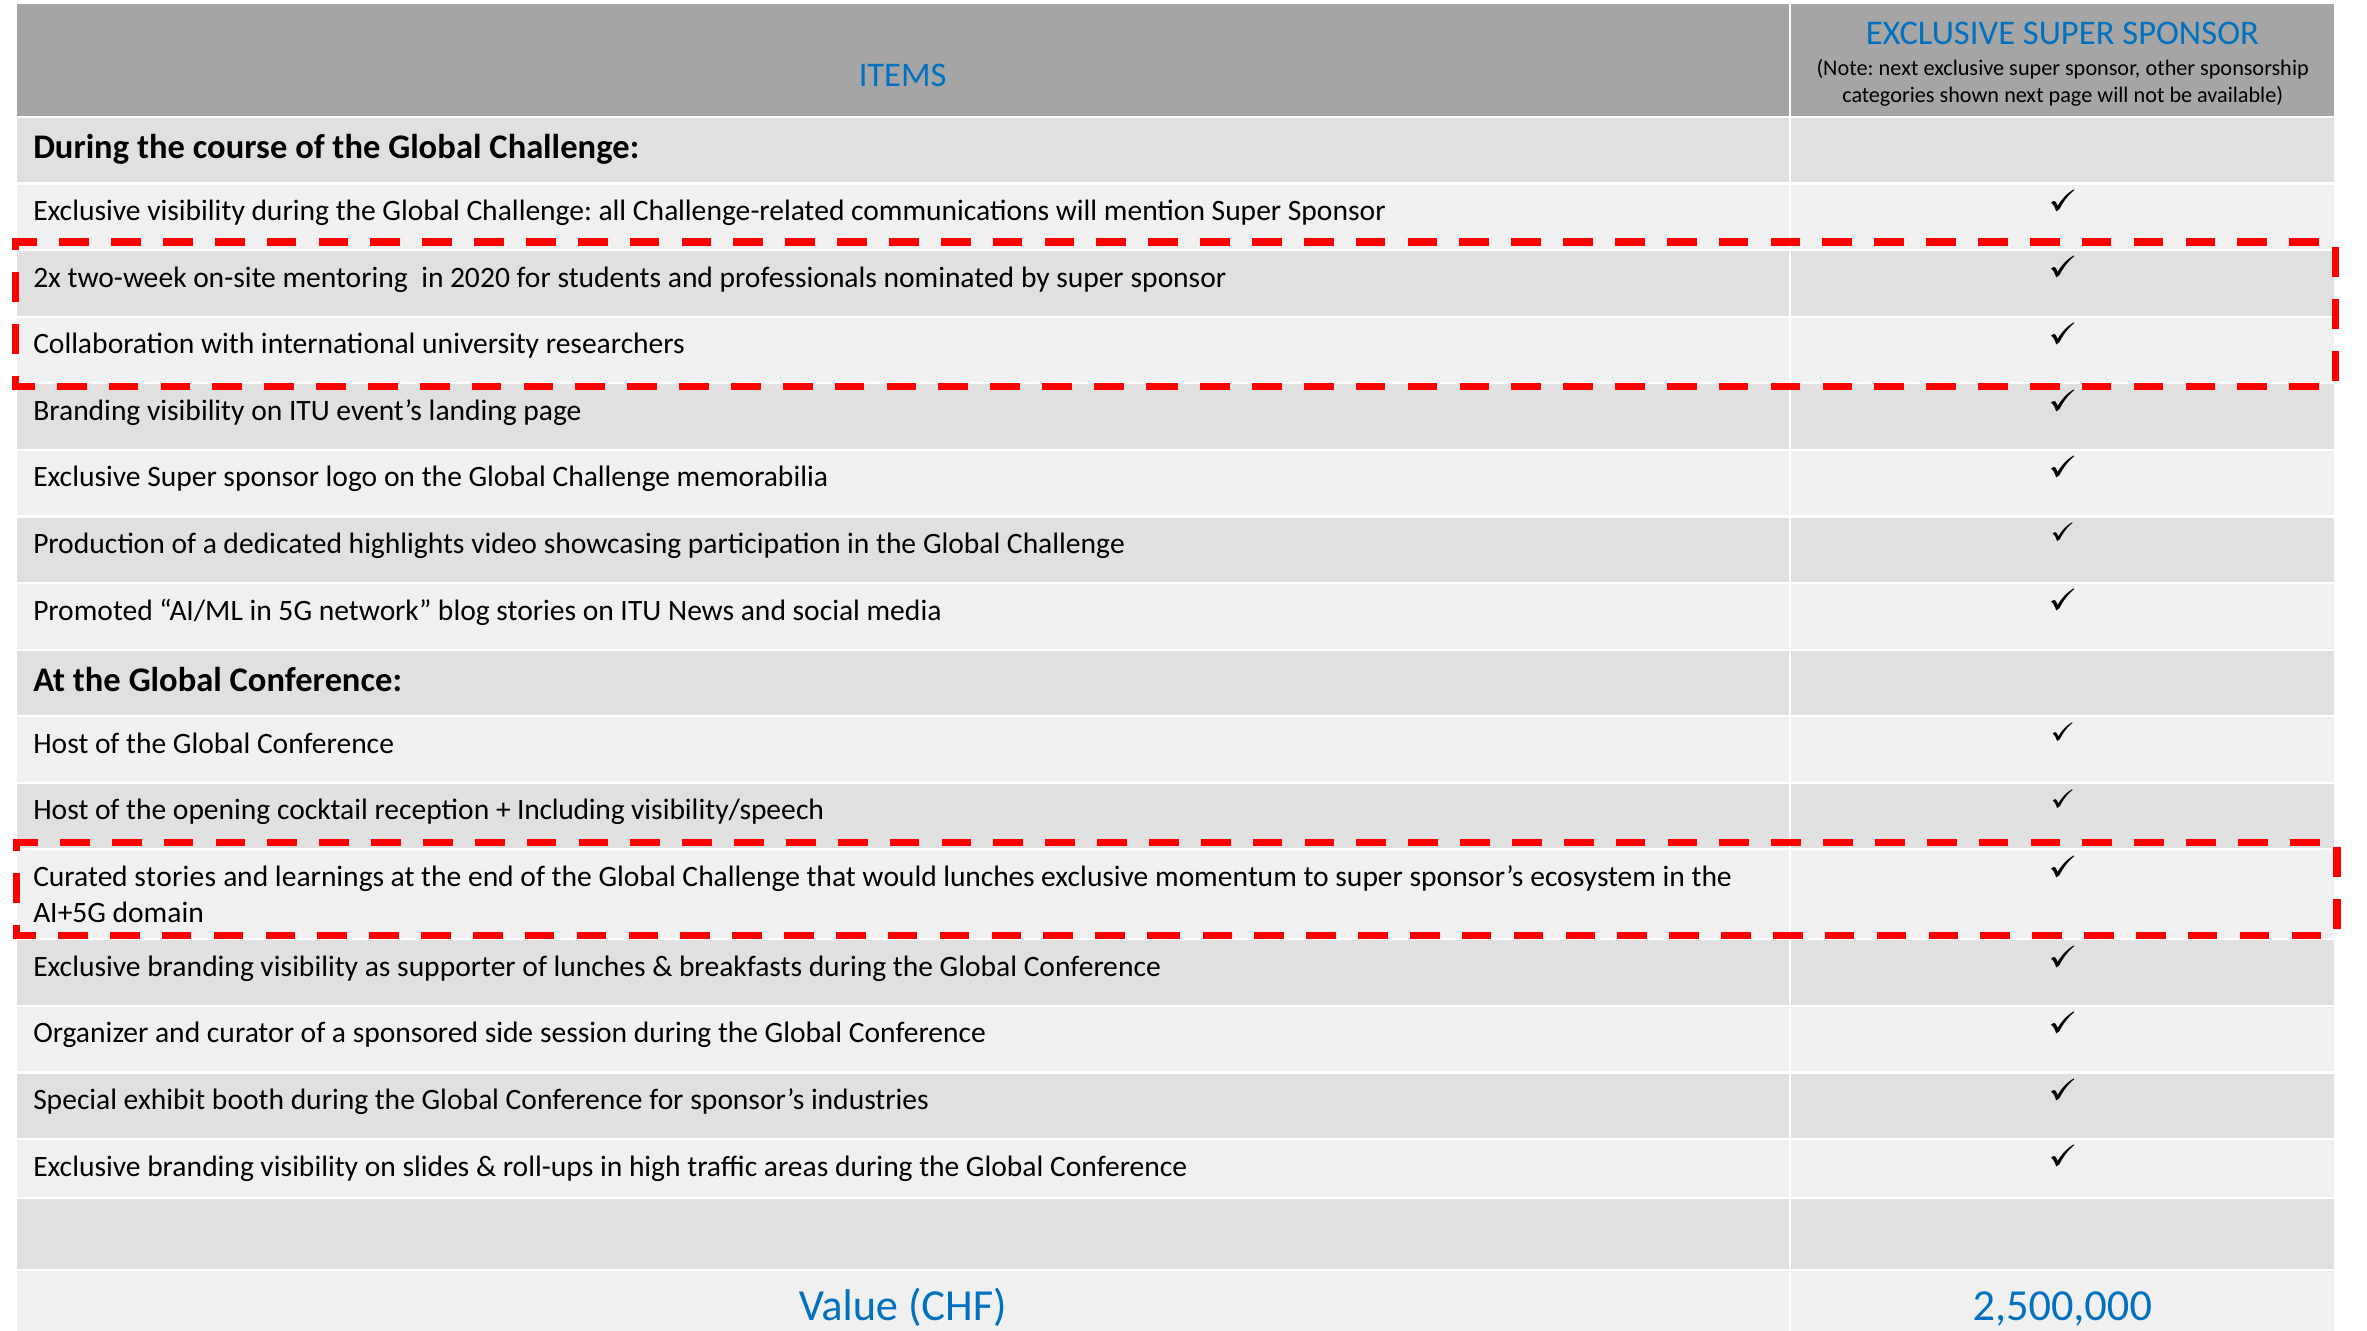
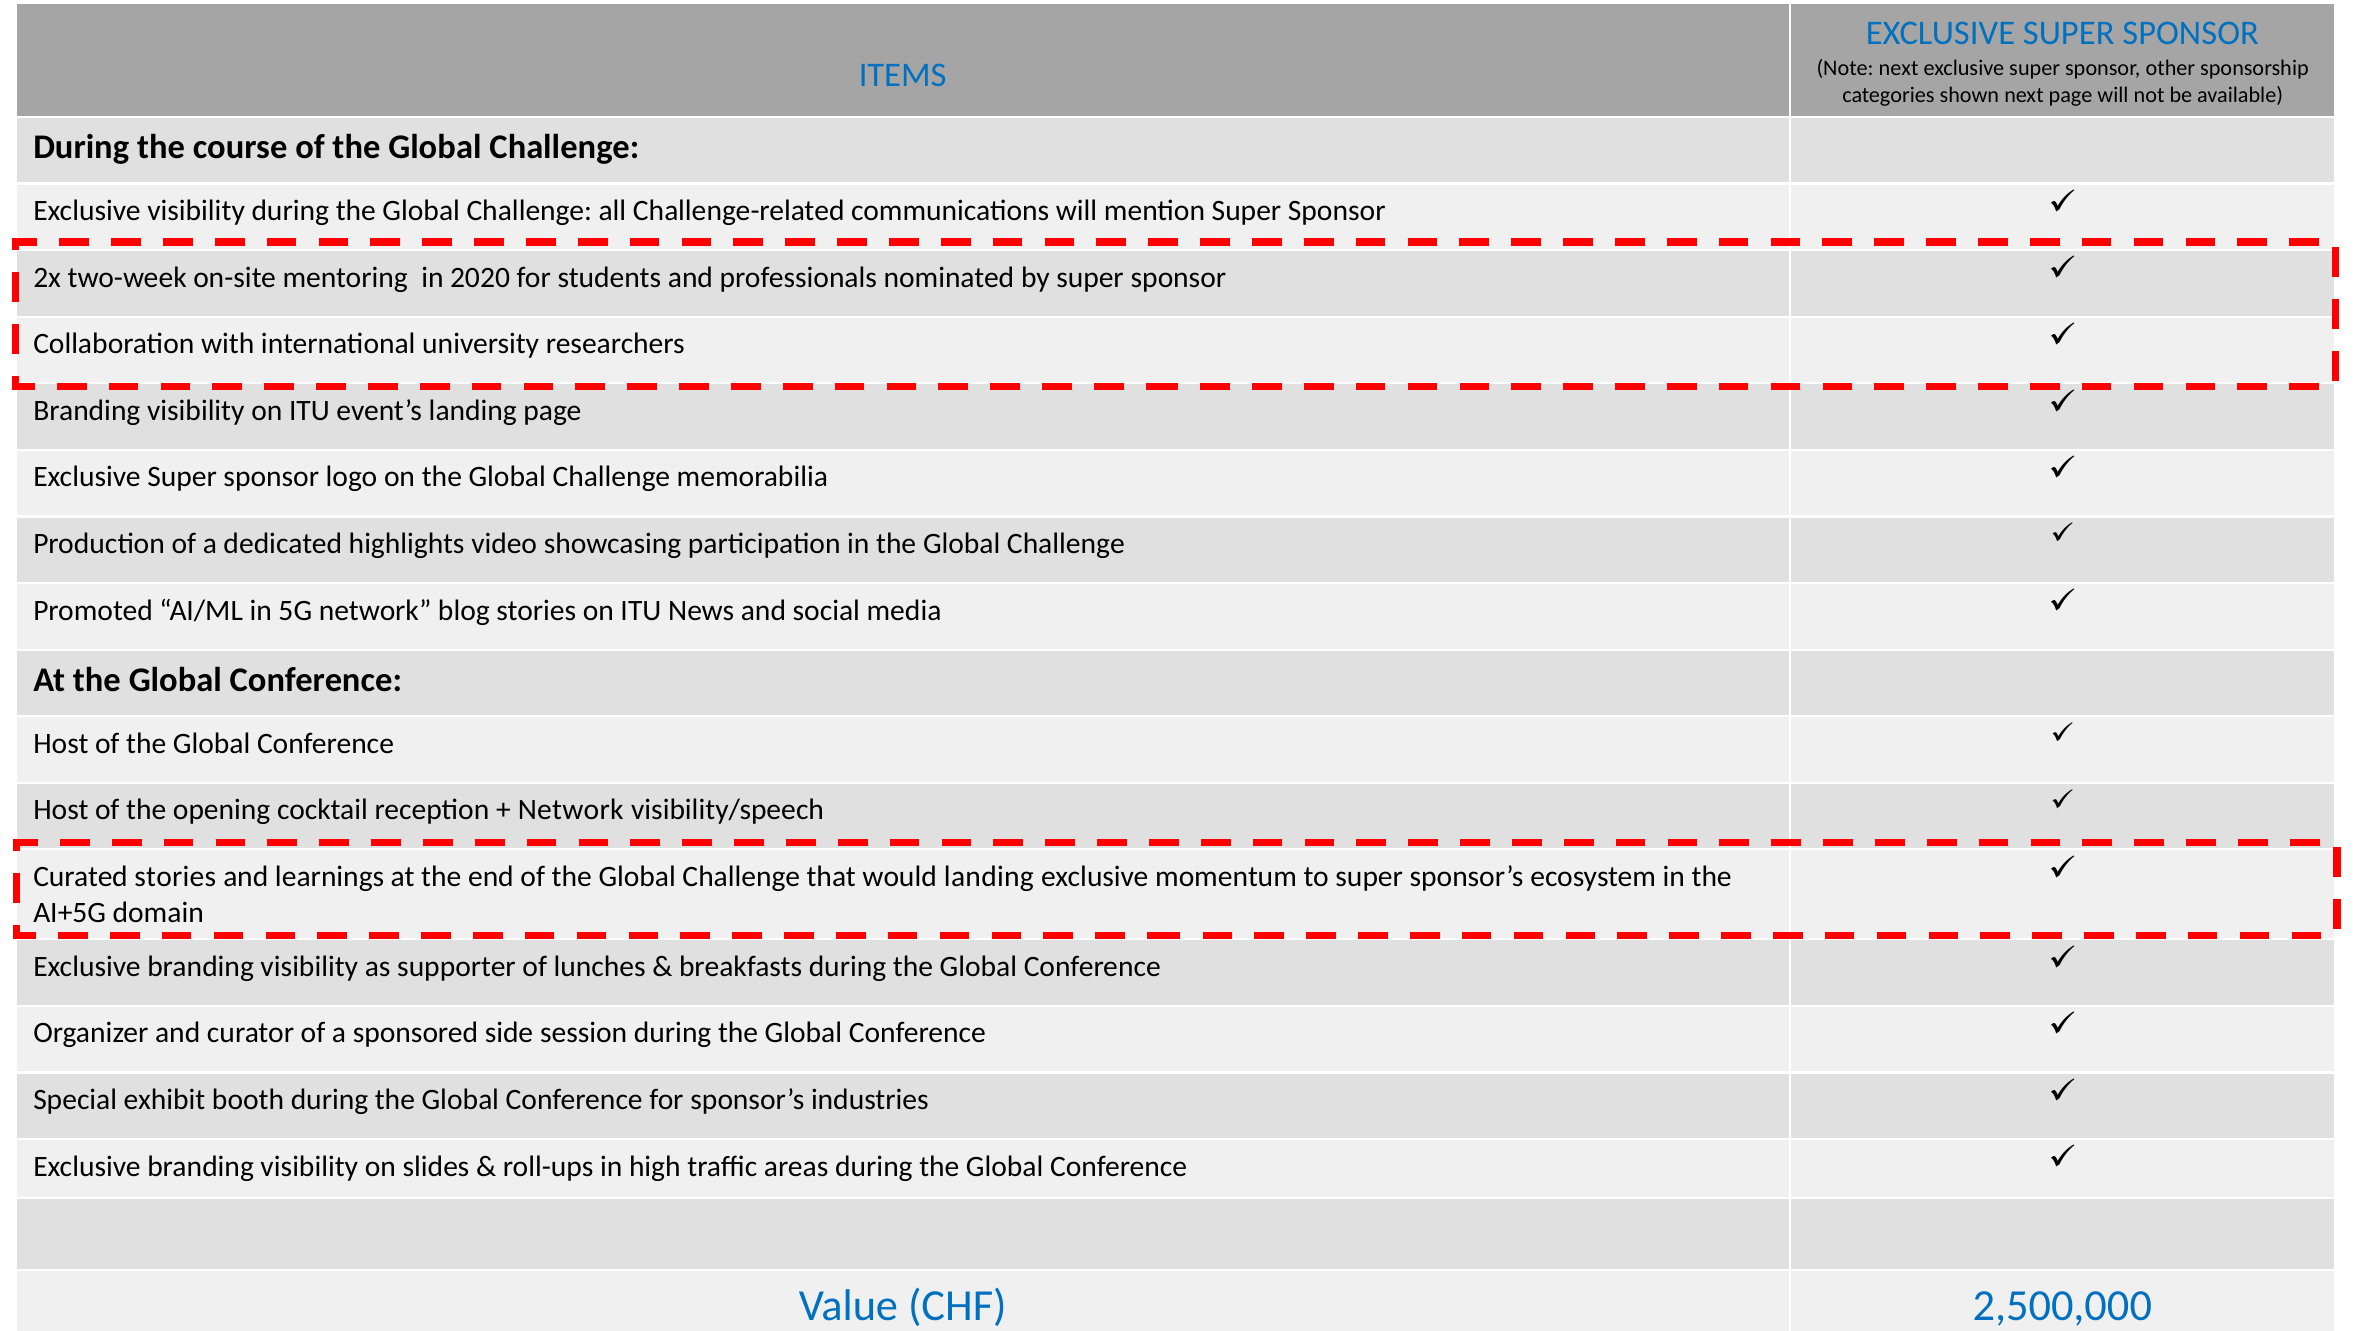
Including at (571, 810): Including -> Network
would lunches: lunches -> landing
